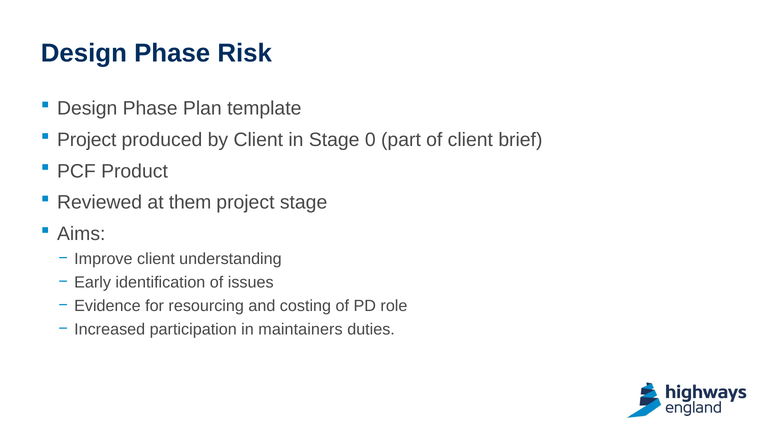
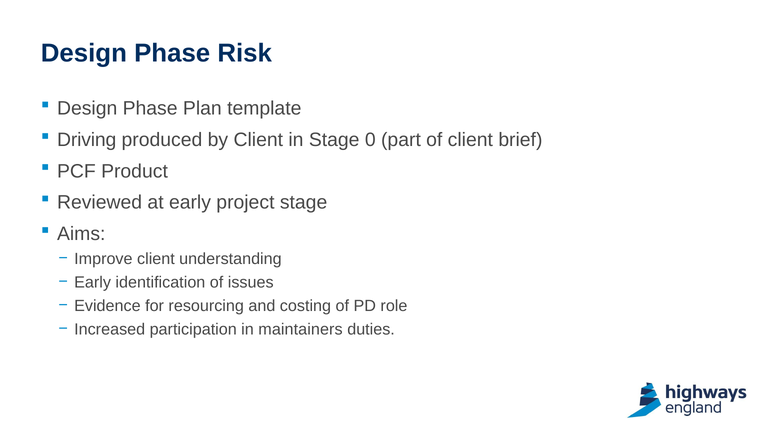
Project at (87, 140): Project -> Driving
at them: them -> early
